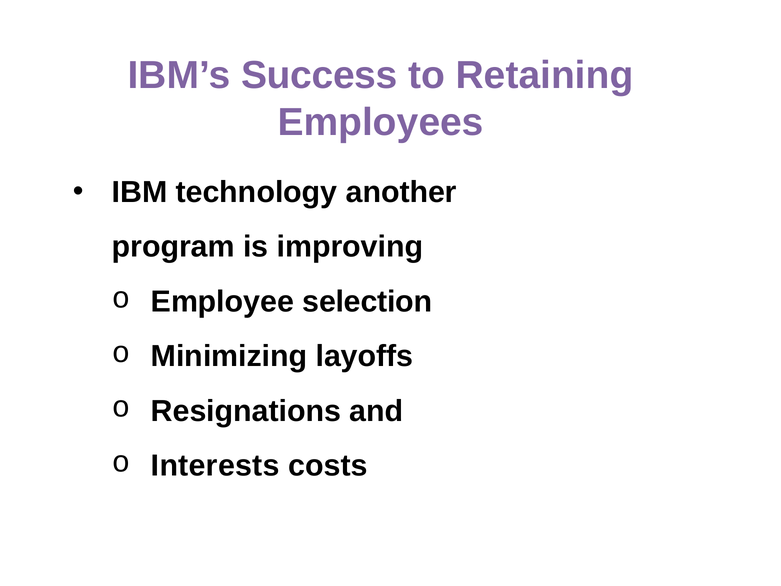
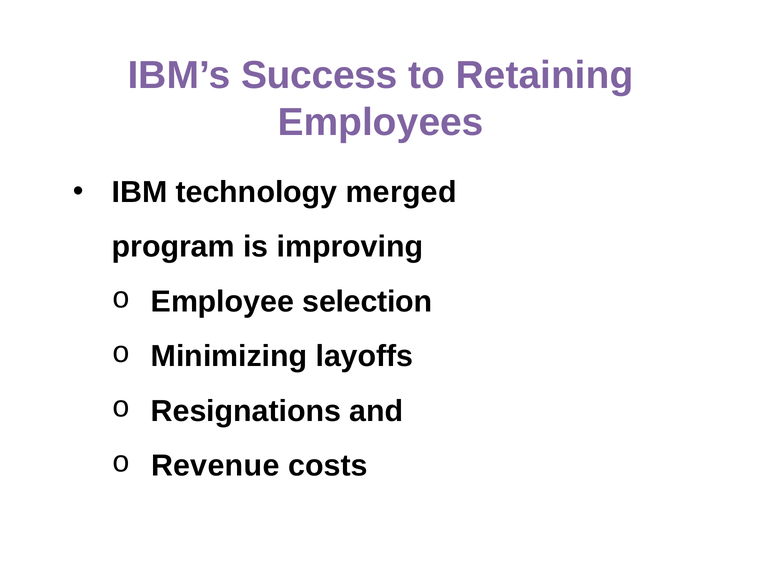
another: another -> merged
Interests: Interests -> Revenue
